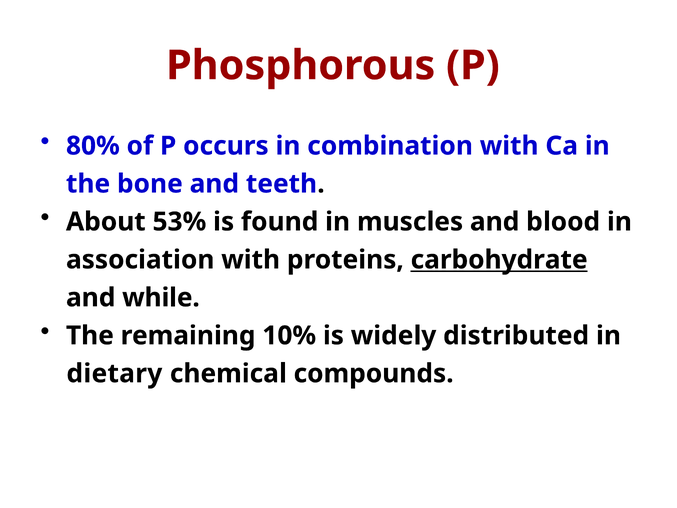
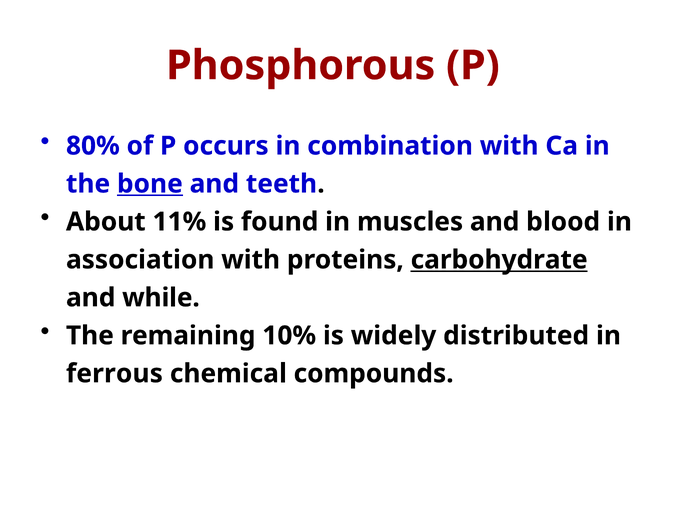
bone underline: none -> present
53%: 53% -> 11%
dietary: dietary -> ferrous
